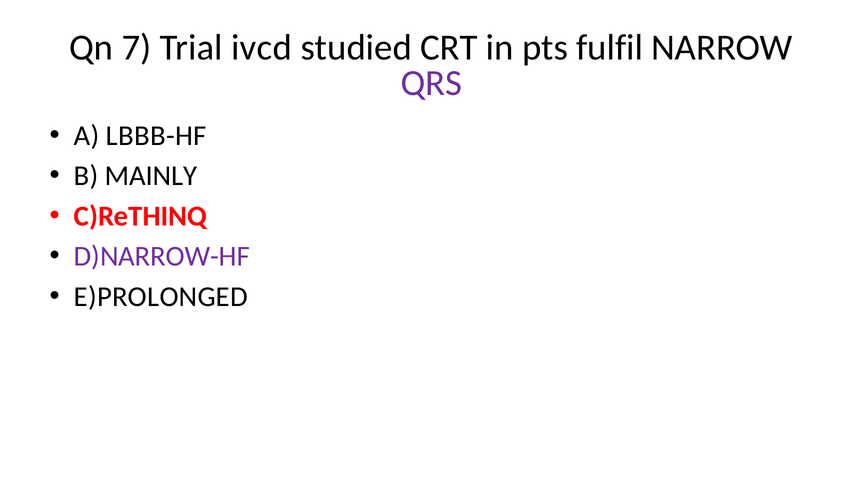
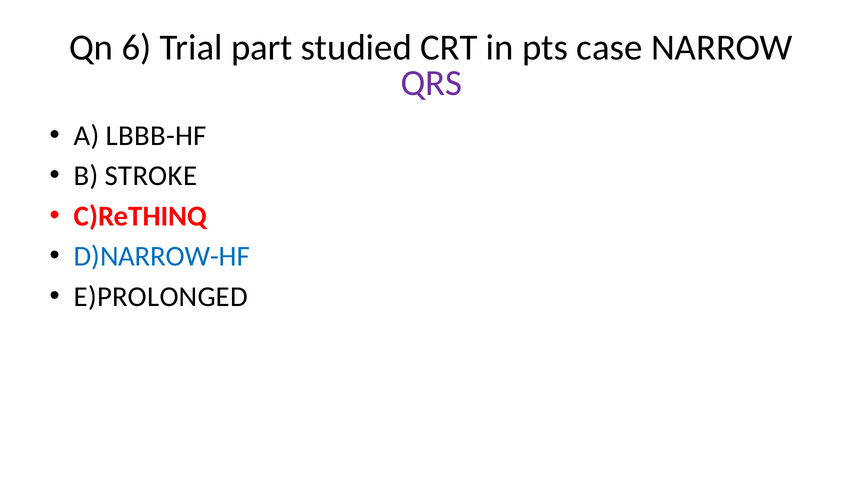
7: 7 -> 6
ivcd: ivcd -> part
fulfil: fulfil -> case
MAINLY: MAINLY -> STROKE
D)NARROW-HF colour: purple -> blue
